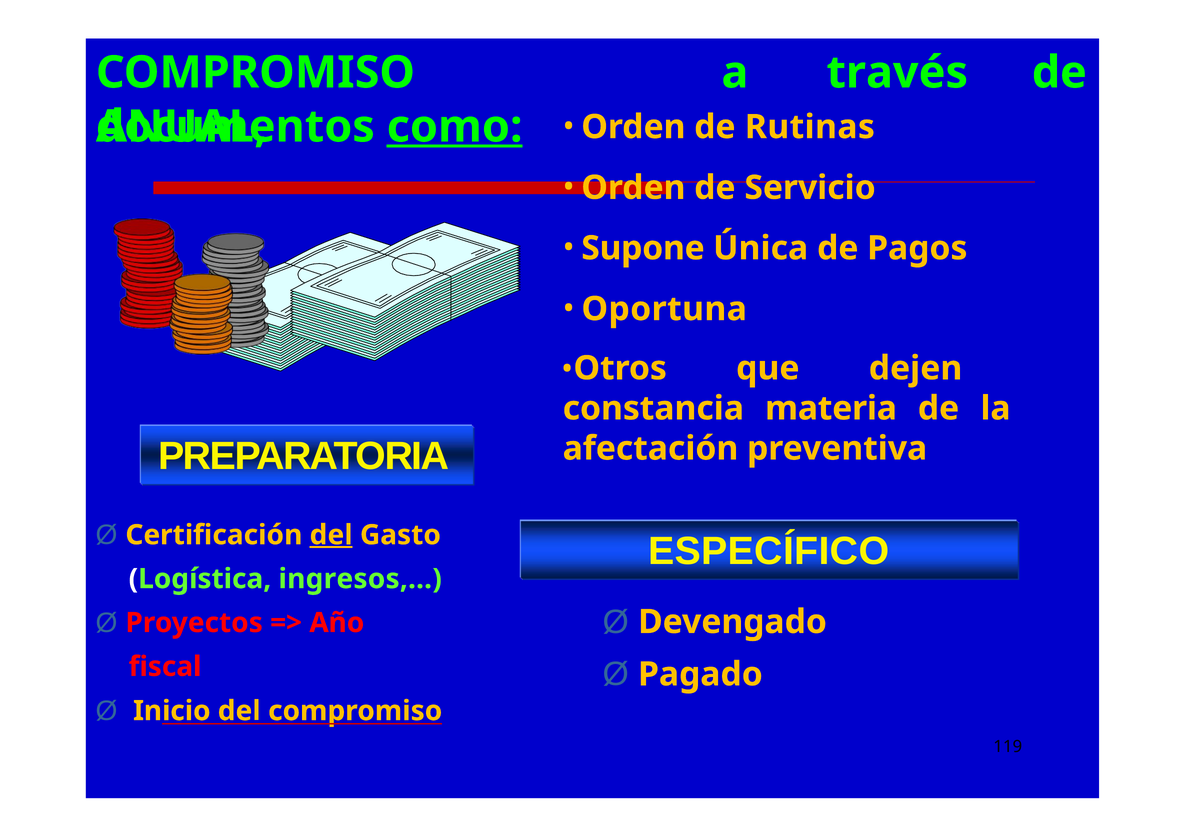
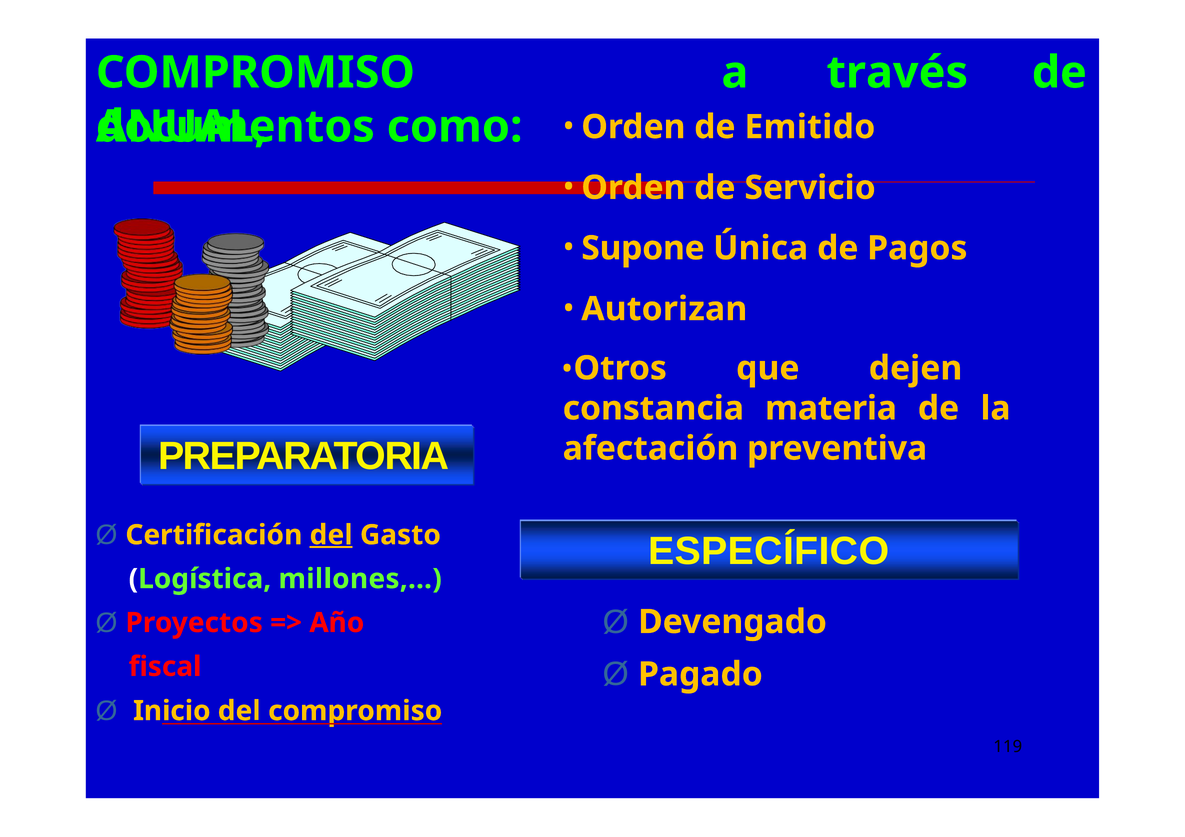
Rutinas: Rutinas -> Emitido
como underline: present -> none
Oportuna: Oportuna -> Autorizan
ingresos,…: ingresos,… -> millones,…
